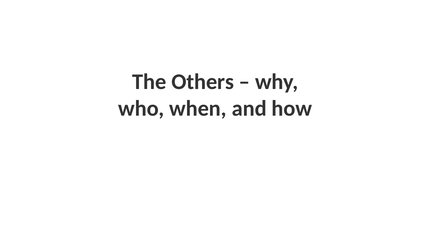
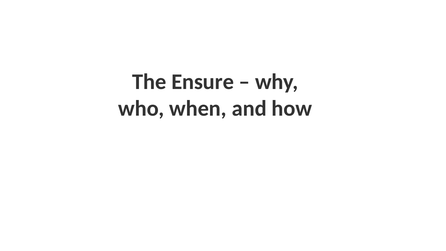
Others: Others -> Ensure
